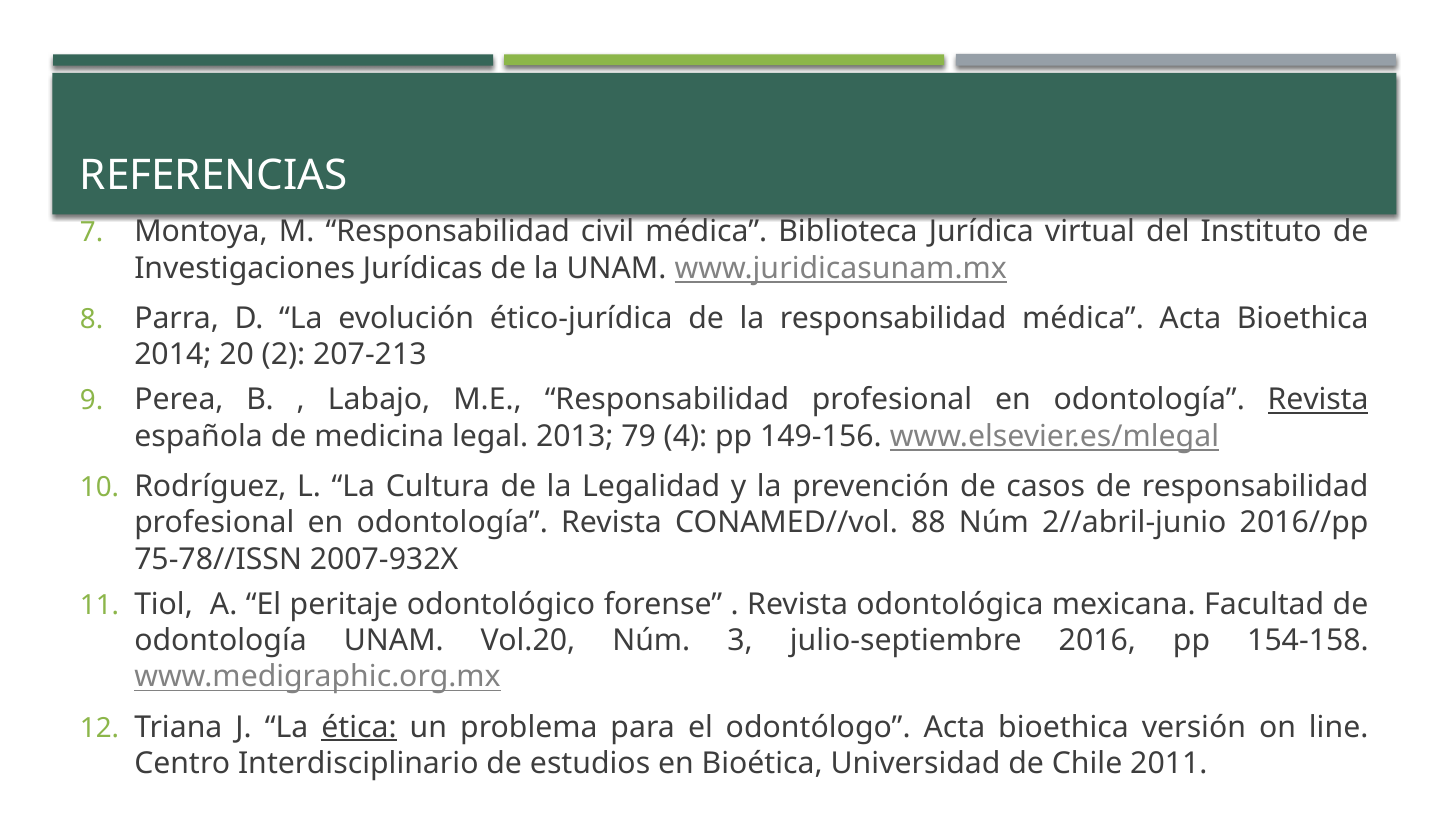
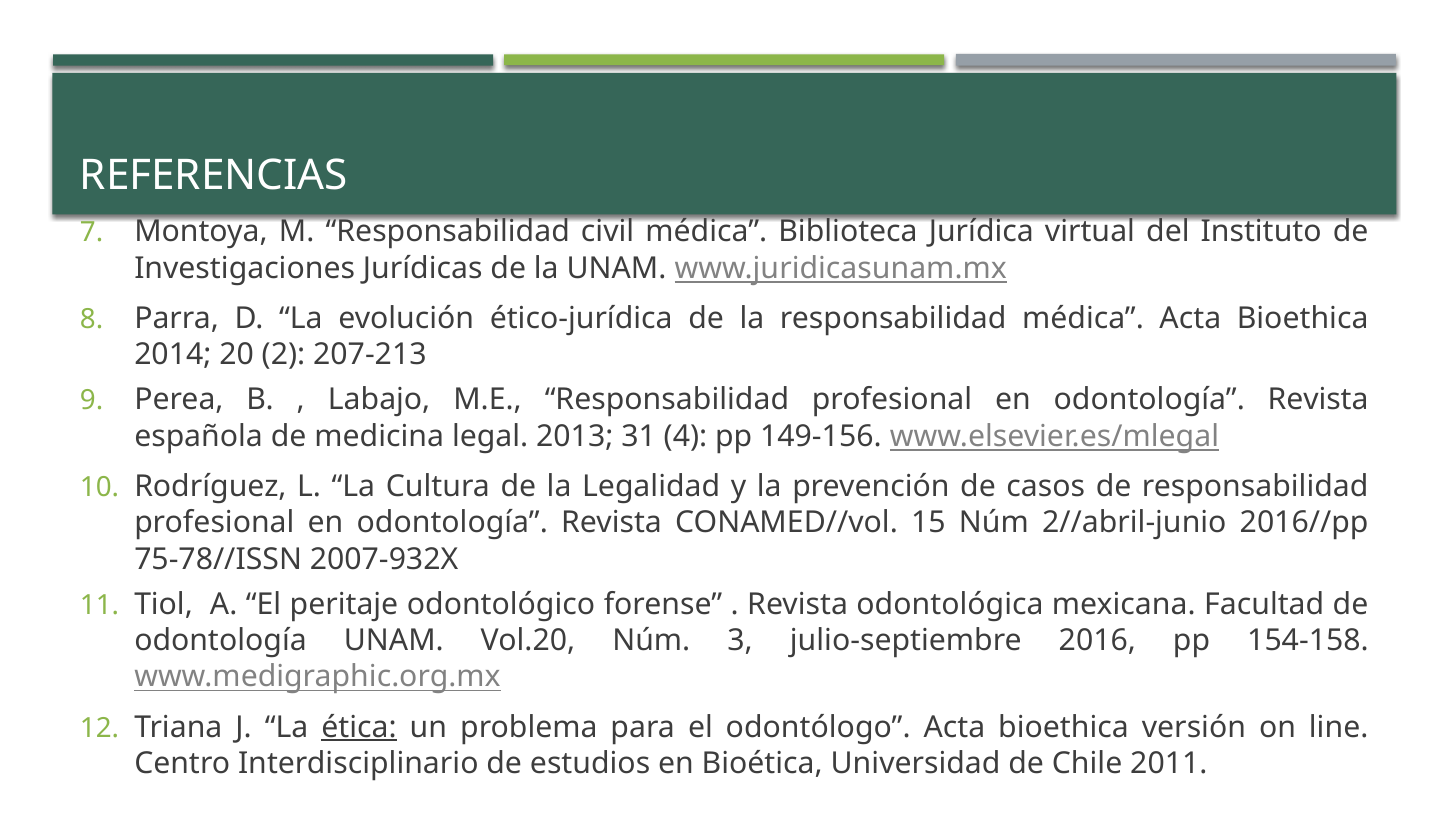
Revista at (1318, 400) underline: present -> none
79: 79 -> 31
88: 88 -> 15
